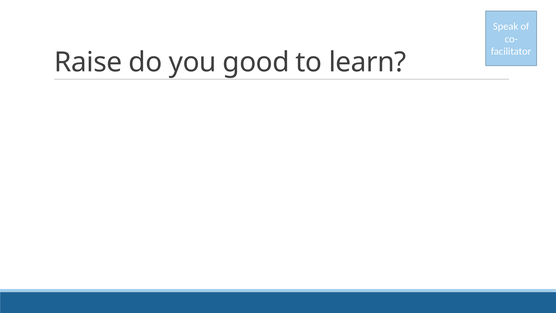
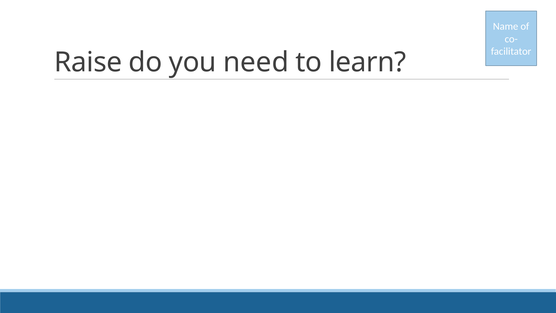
Speak: Speak -> Name
good: good -> need
